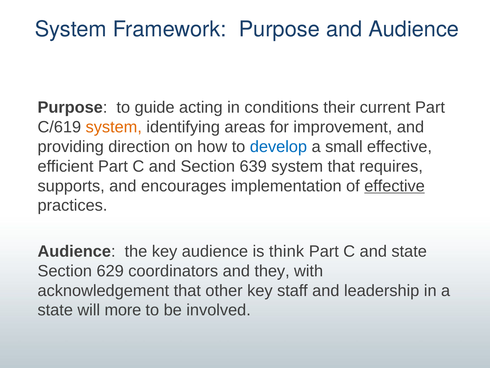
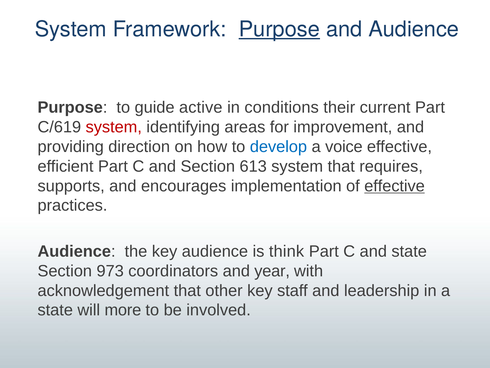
Purpose at (279, 29) underline: none -> present
acting: acting -> active
system at (114, 127) colour: orange -> red
small: small -> voice
639: 639 -> 613
629: 629 -> 973
they: they -> year
